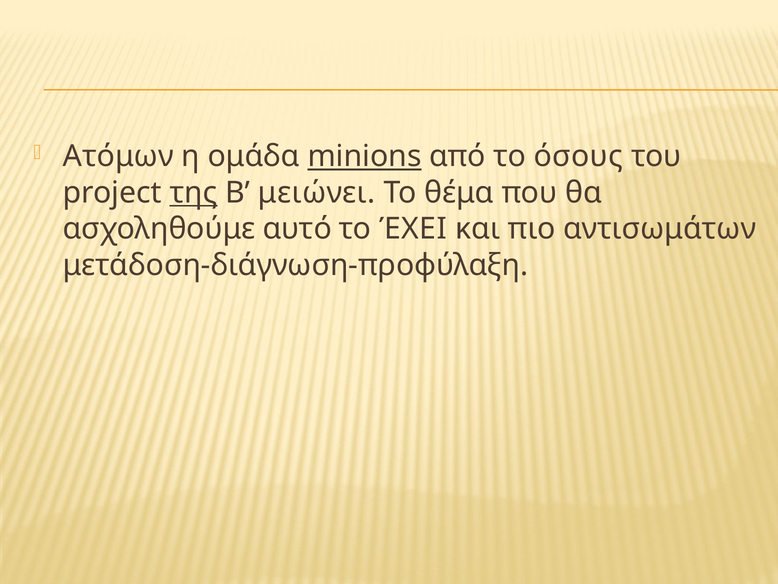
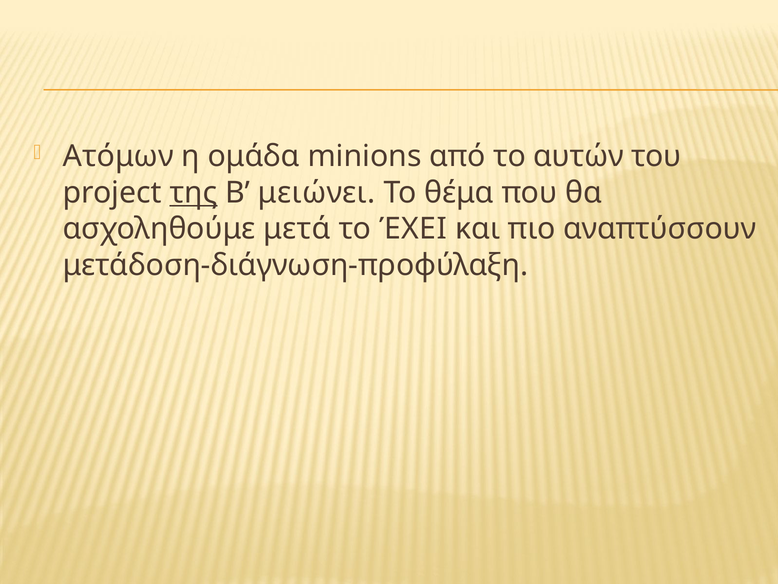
minions underline: present -> none
όσους: όσους -> αυτών
αυτό: αυτό -> μετά
αντισωμάτων: αντισωμάτων -> αναπτύσσουν
